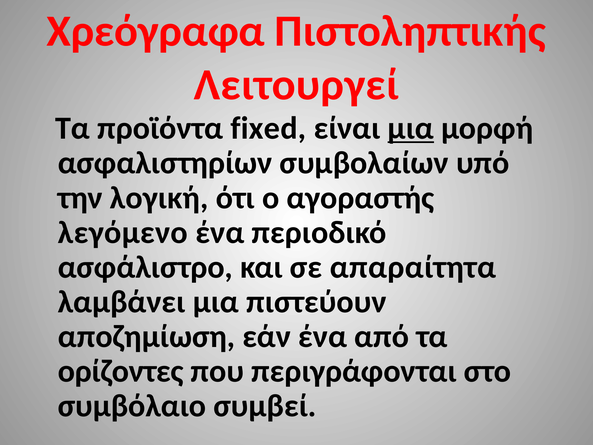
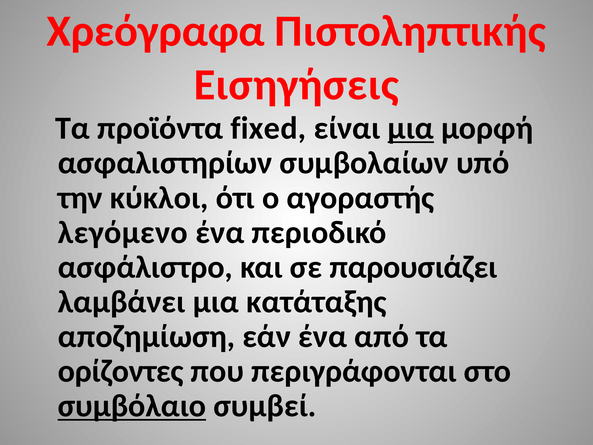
Λειτουργεί: Λειτουργεί -> Εισηγήσεις
λογική: λογική -> κύκλοι
απαραίτητα: απαραίτητα -> παρουσιάζει
πιστεύουν: πιστεύουν -> κατάταξης
συμβόλαιο underline: none -> present
